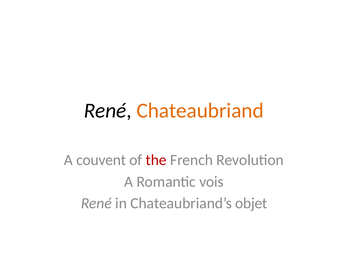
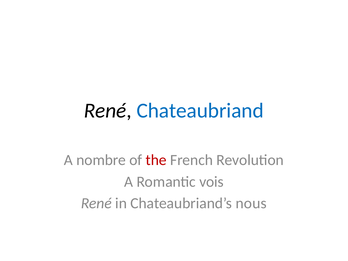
Chateaubriand colour: orange -> blue
couvent: couvent -> nombre
objet: objet -> nous
